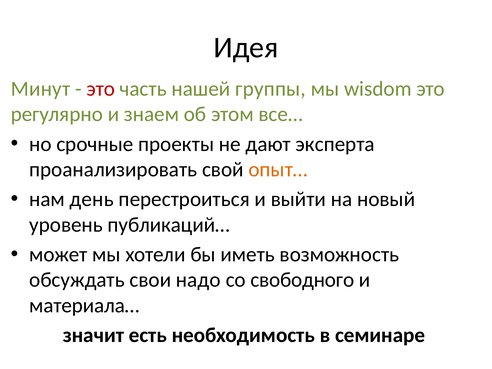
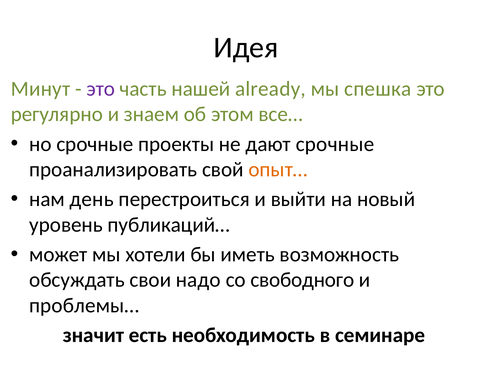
это at (101, 89) colour: red -> purple
группы: группы -> already
wisdom: wisdom -> спешка
дают эксперта: эксперта -> срочные
материала…: материала… -> проблемы…
